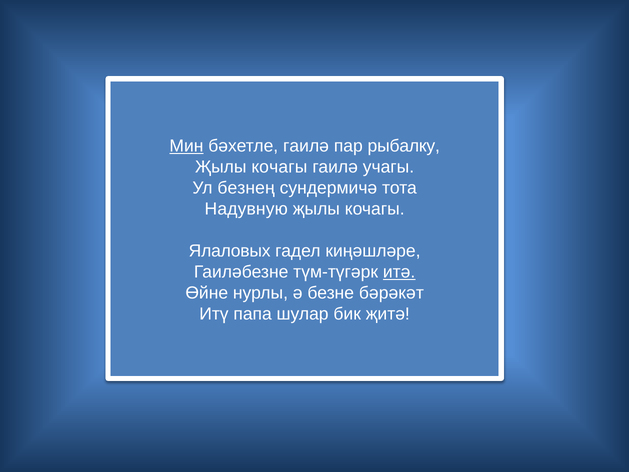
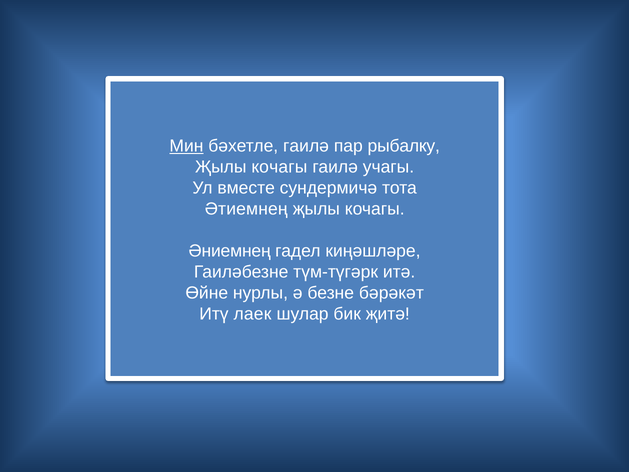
безнең: безнең -> вместе
Надувную: Надувную -> Әтиемнең
Ялаловых: Ялаловых -> Әниемнең
итә underline: present -> none
папа: папа -> лаек
